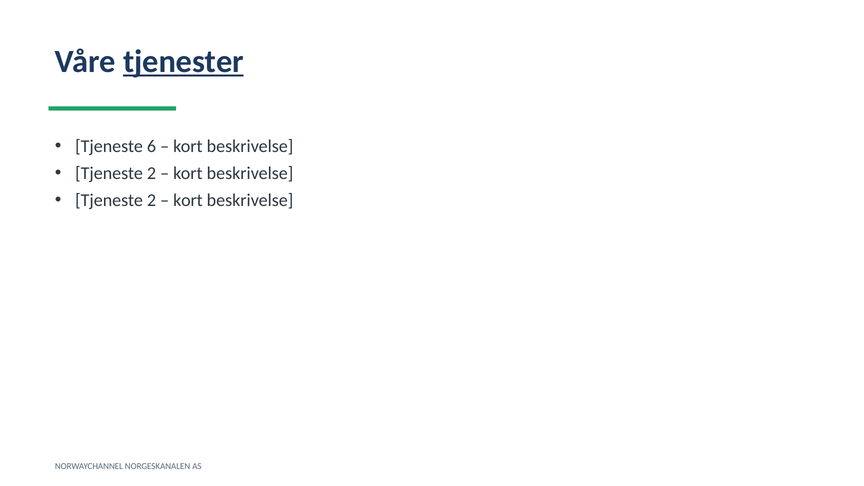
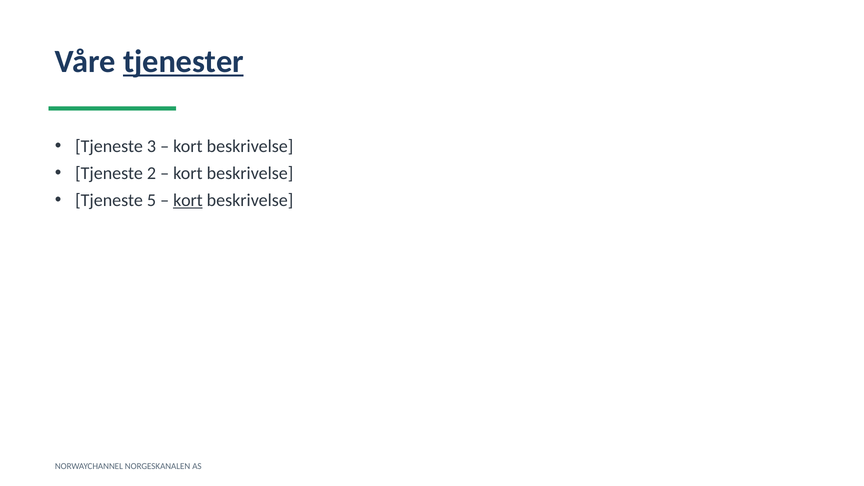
6: 6 -> 3
2 at (151, 200): 2 -> 5
kort at (188, 200) underline: none -> present
